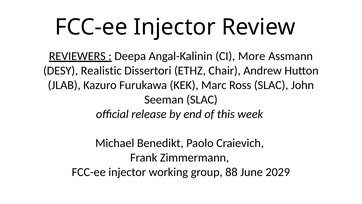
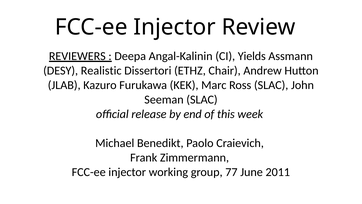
More: More -> Yields
88: 88 -> 77
2029: 2029 -> 2011
